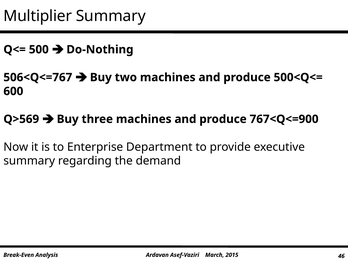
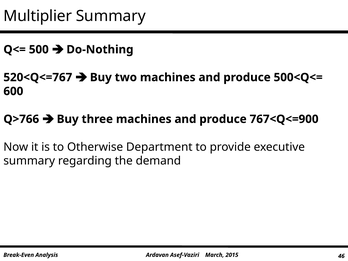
506<Q<=767: 506<Q<=767 -> 520<Q<=767
Q>569: Q>569 -> Q>766
Enterprise: Enterprise -> Otherwise
